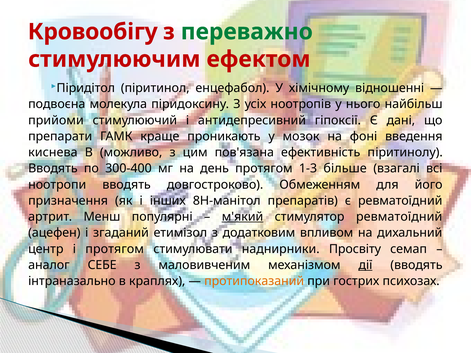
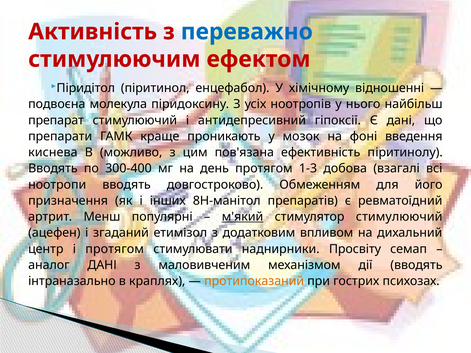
Кровообігу: Кровообігу -> Активність
переважно colour: green -> blue
прийоми: прийоми -> препарат
більше: більше -> добова
стимулятор ревматоїдний: ревматоїдний -> стимулюючий
аналог СЕБЕ: СЕБЕ -> ДАНІ
дії underline: present -> none
